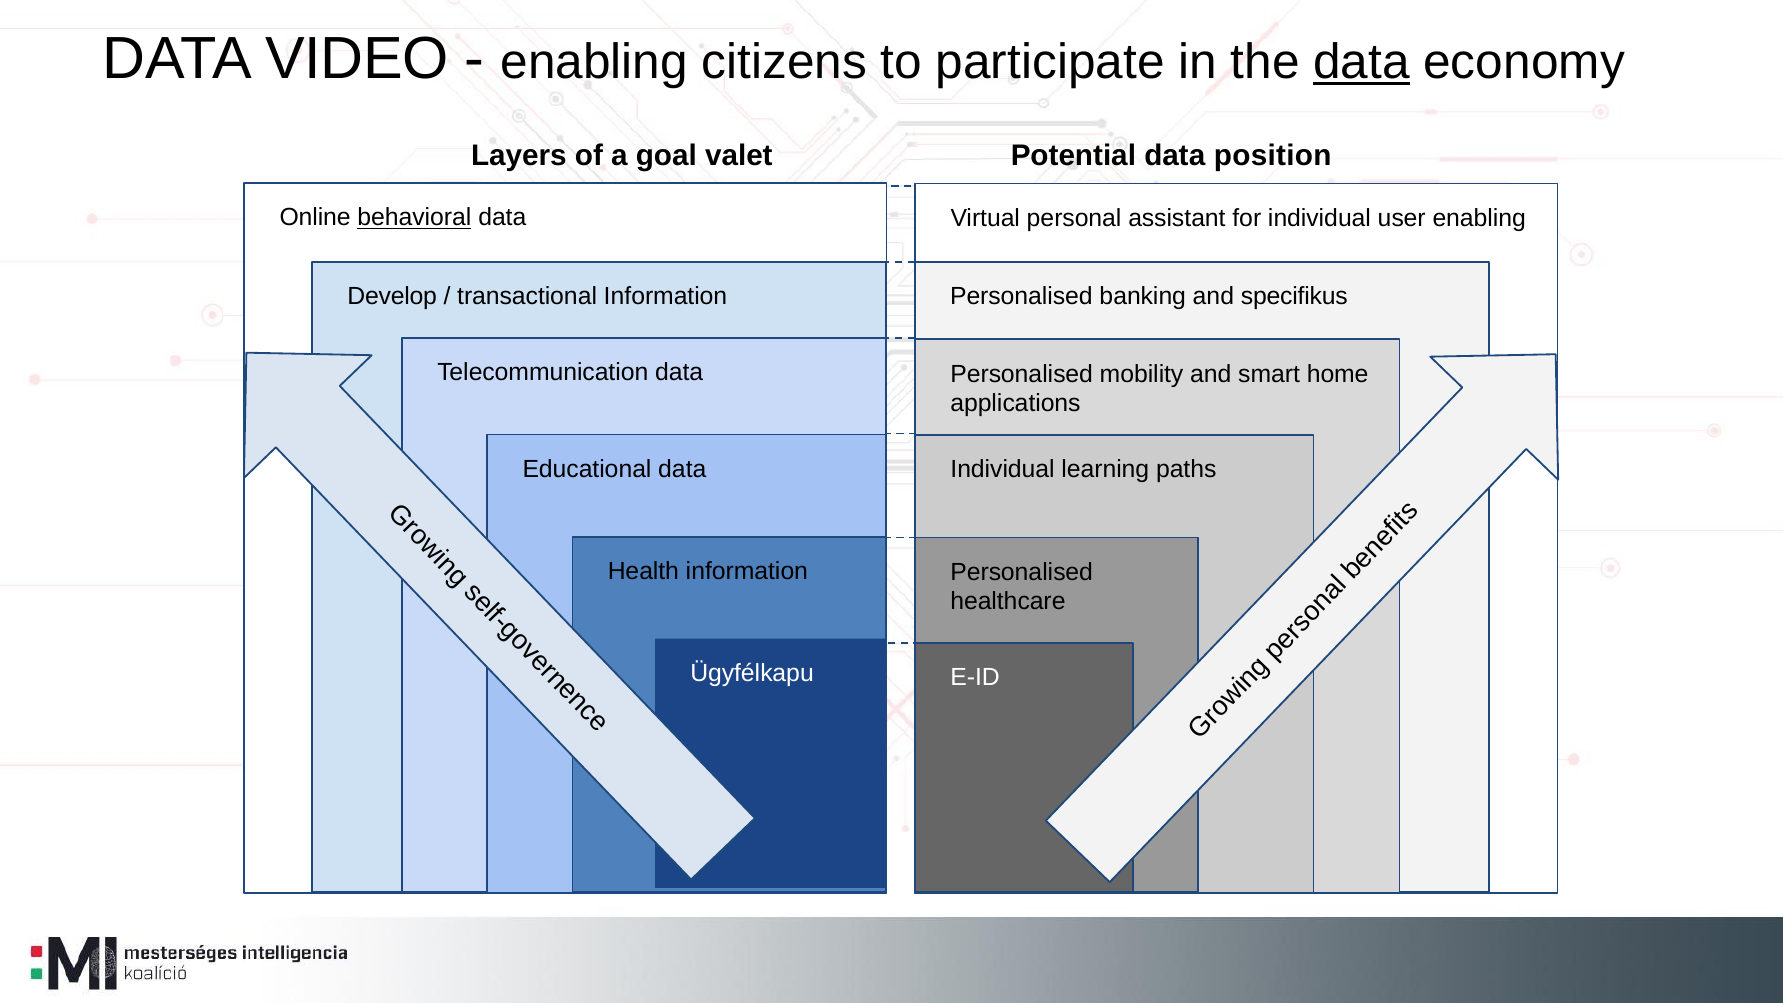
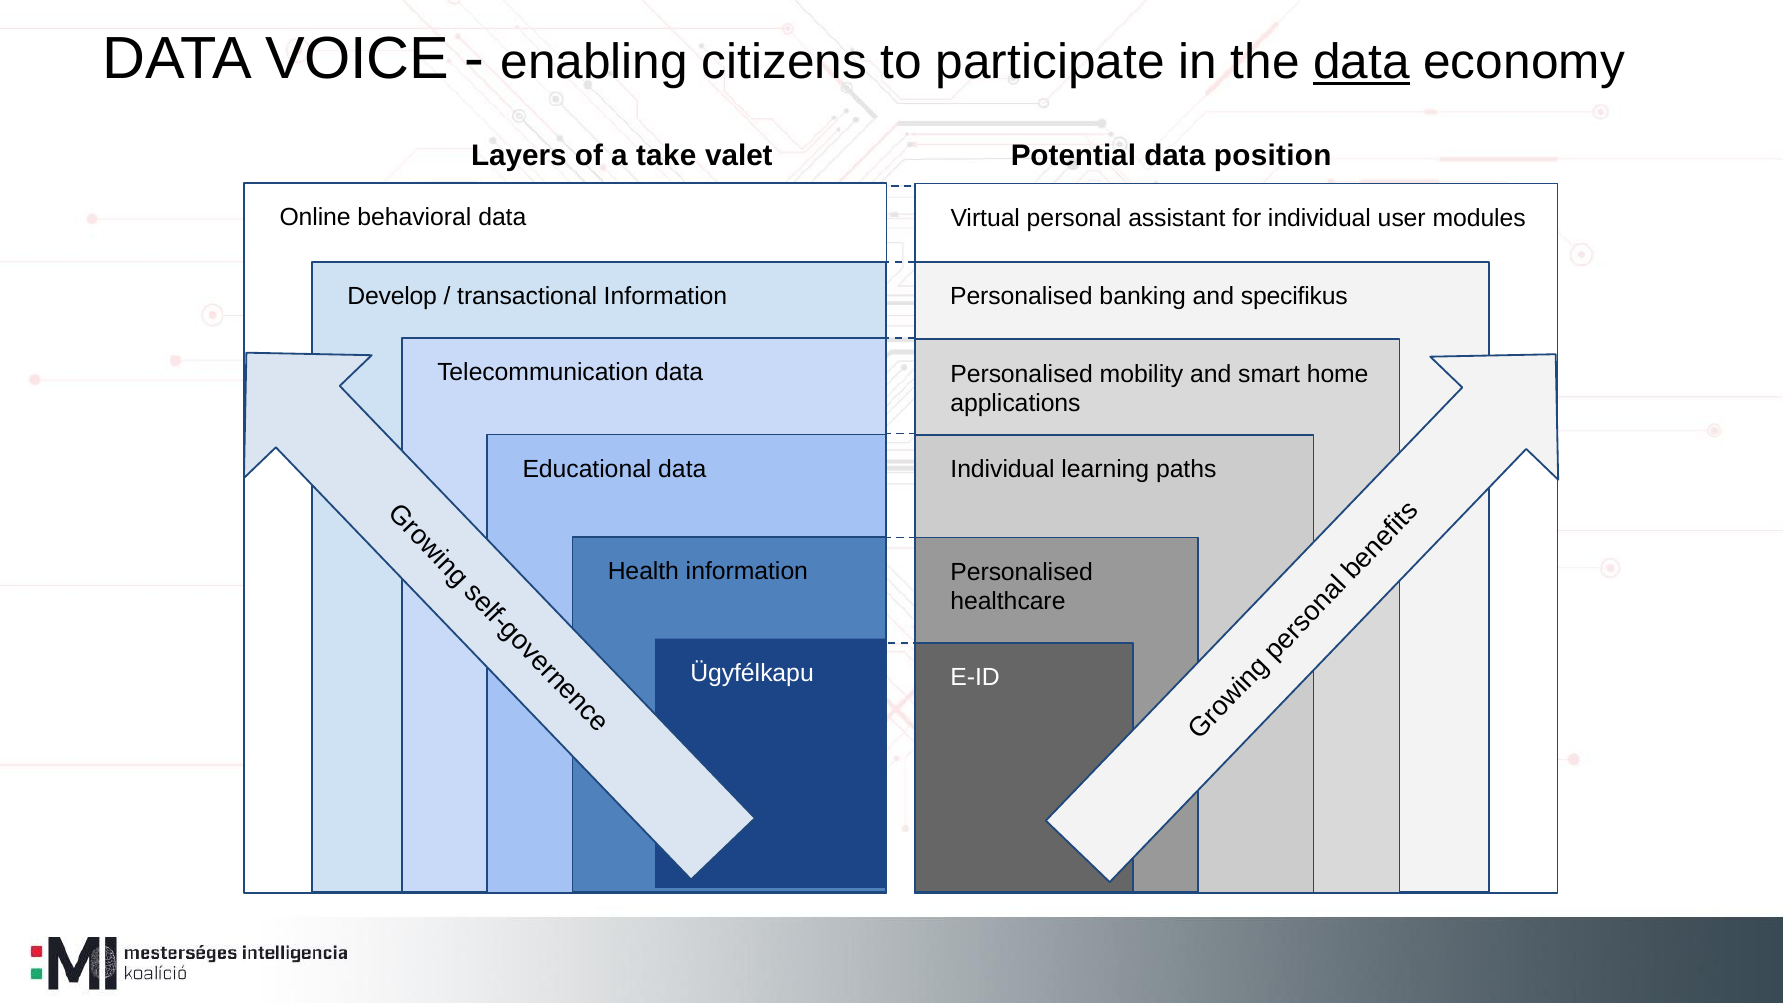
VIDEO: VIDEO -> VOICE
goal: goal -> take
behavioral underline: present -> none
user enabling: enabling -> modules
